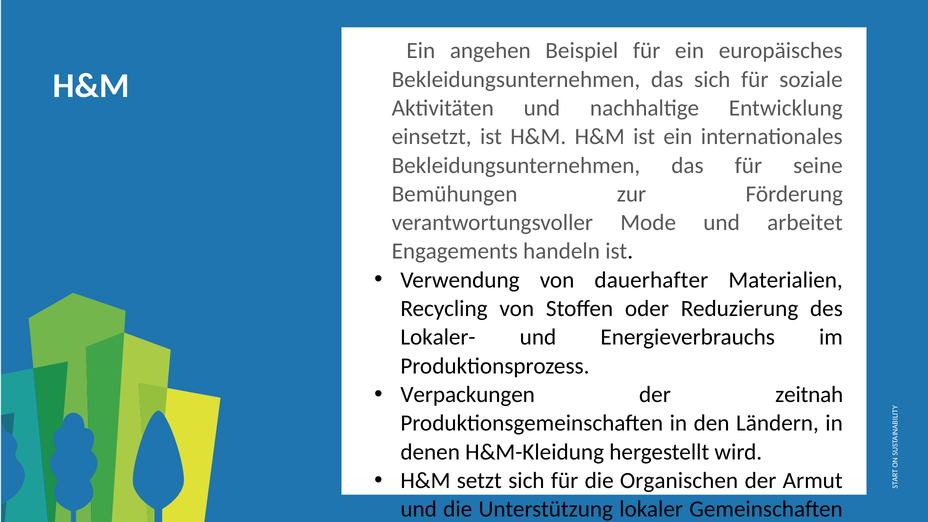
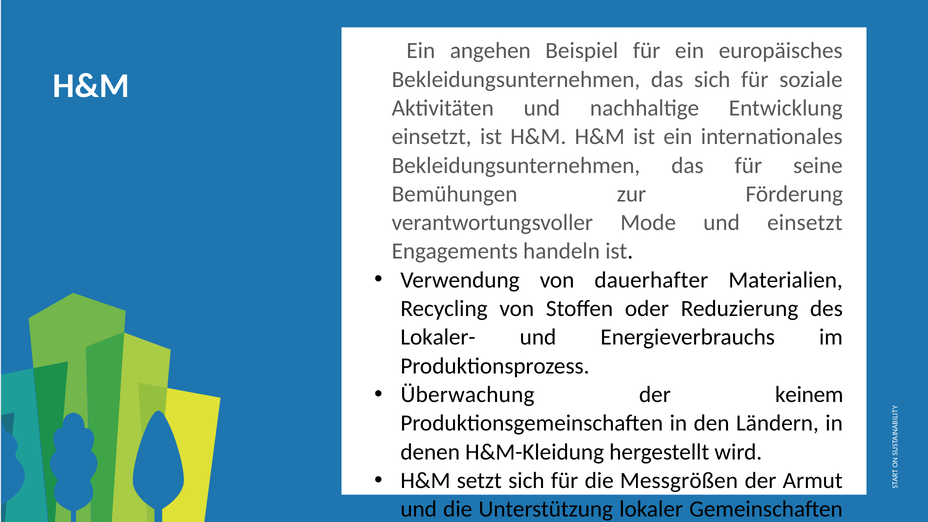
und arbeitet: arbeitet -> einsetzt
Verpackungen: Verpackungen -> Überwachung
zeitnah: zeitnah -> keinem
Organischen: Organischen -> Messgrößen
